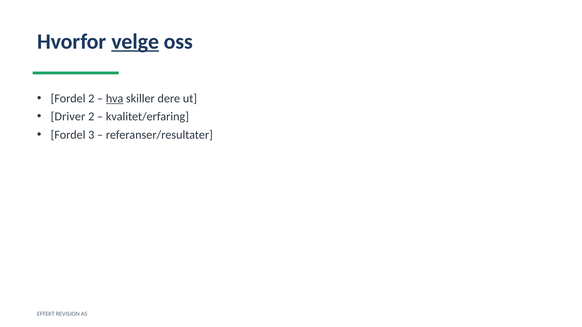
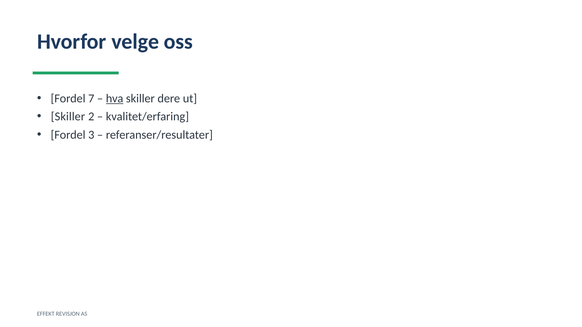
velge underline: present -> none
Fordel 2: 2 -> 7
Driver at (68, 117): Driver -> Skiller
